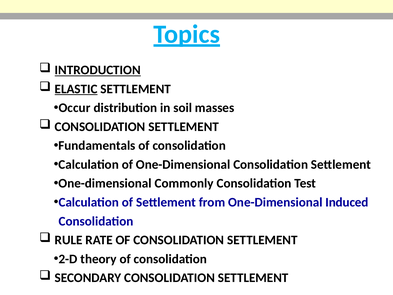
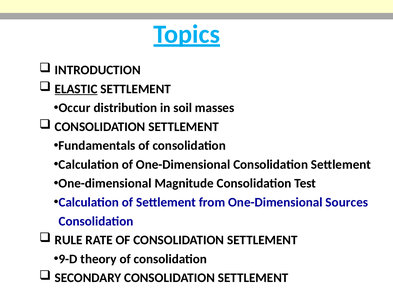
INTRODUCTION underline: present -> none
Commonly: Commonly -> Magnitude
Induced: Induced -> Sources
2-D: 2-D -> 9-D
